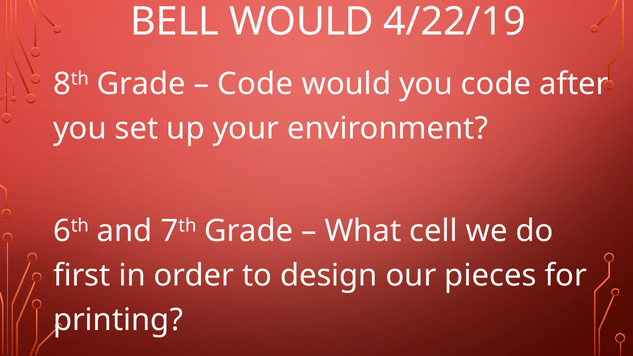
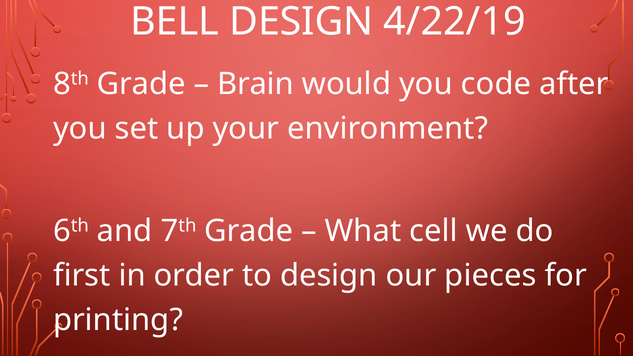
BELL WOULD: WOULD -> DESIGN
Code at (255, 84): Code -> Brain
